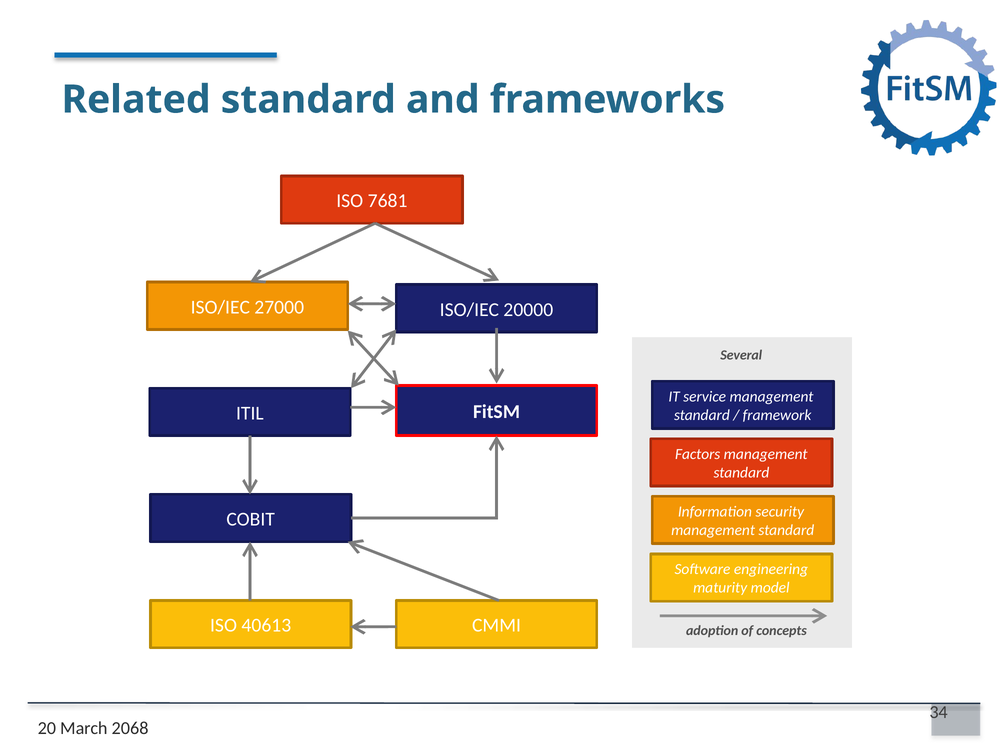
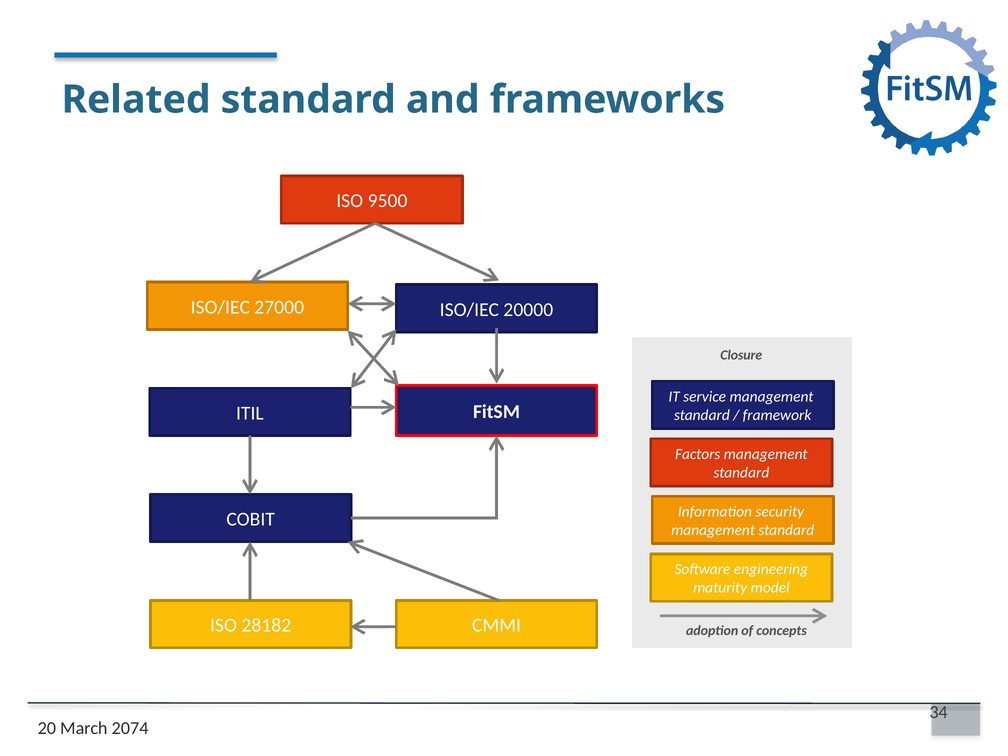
7681: 7681 -> 9500
Several: Several -> Closure
40613: 40613 -> 28182
2068: 2068 -> 2074
